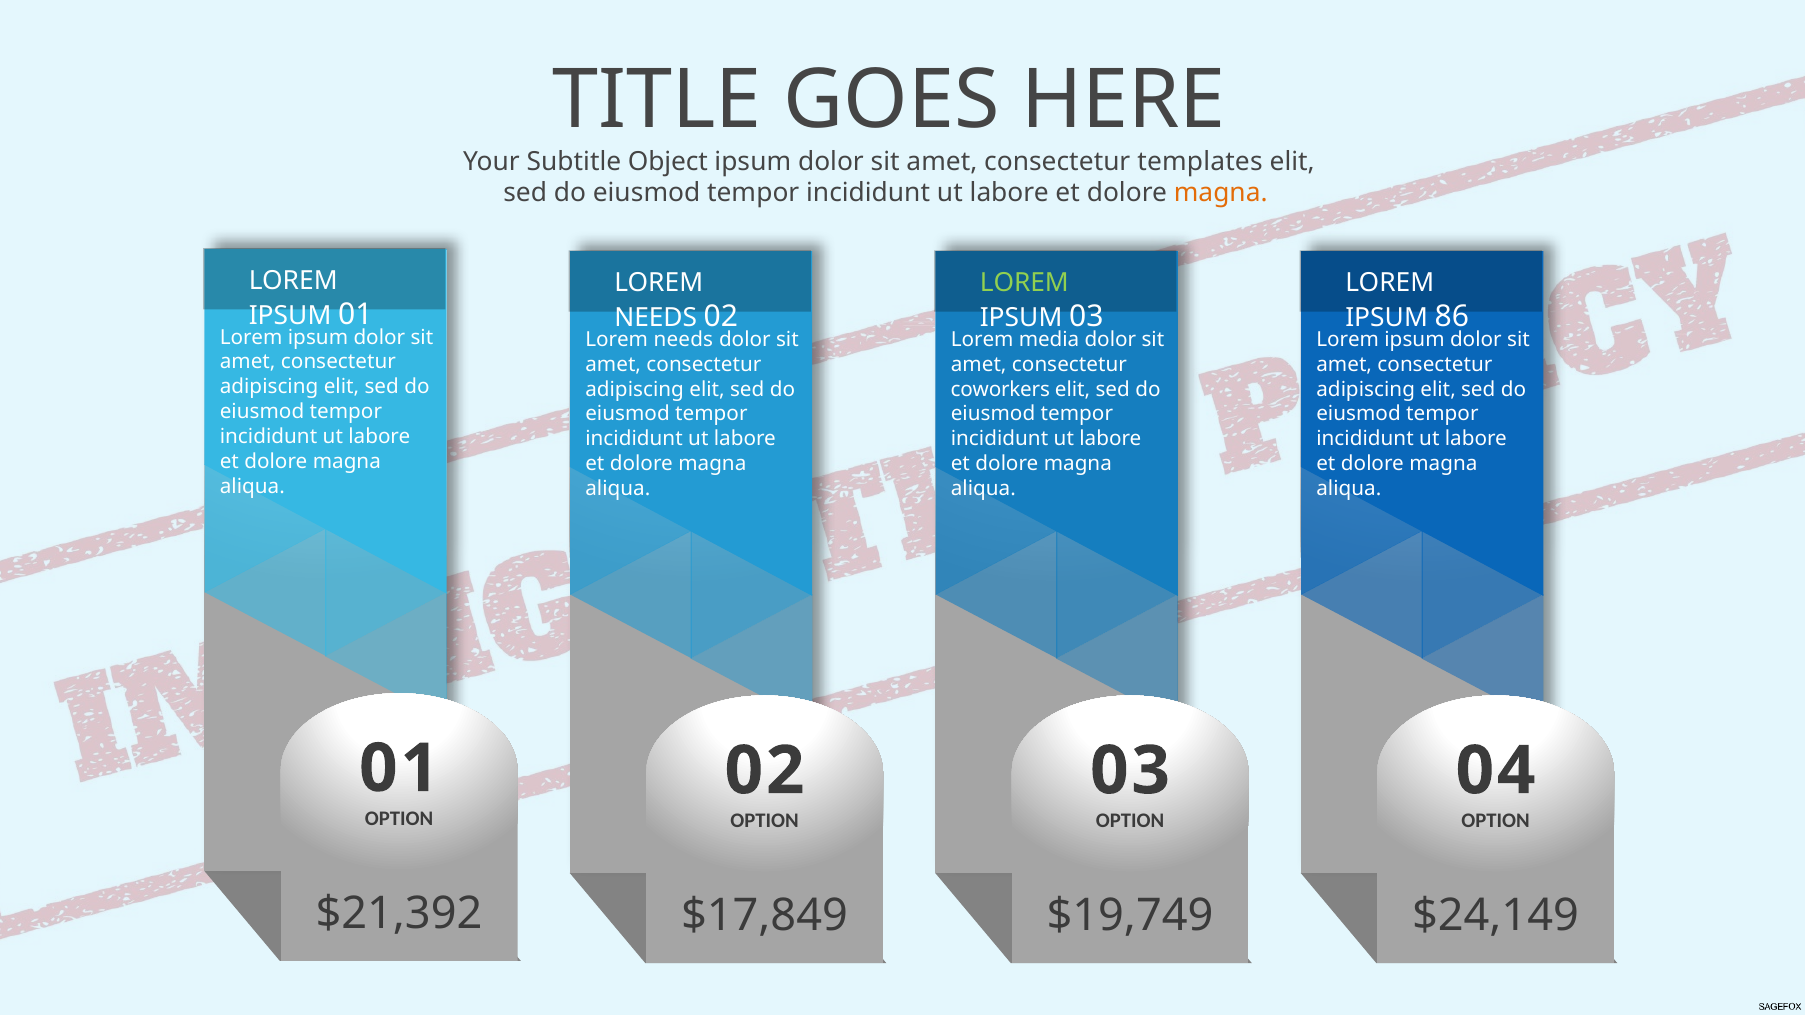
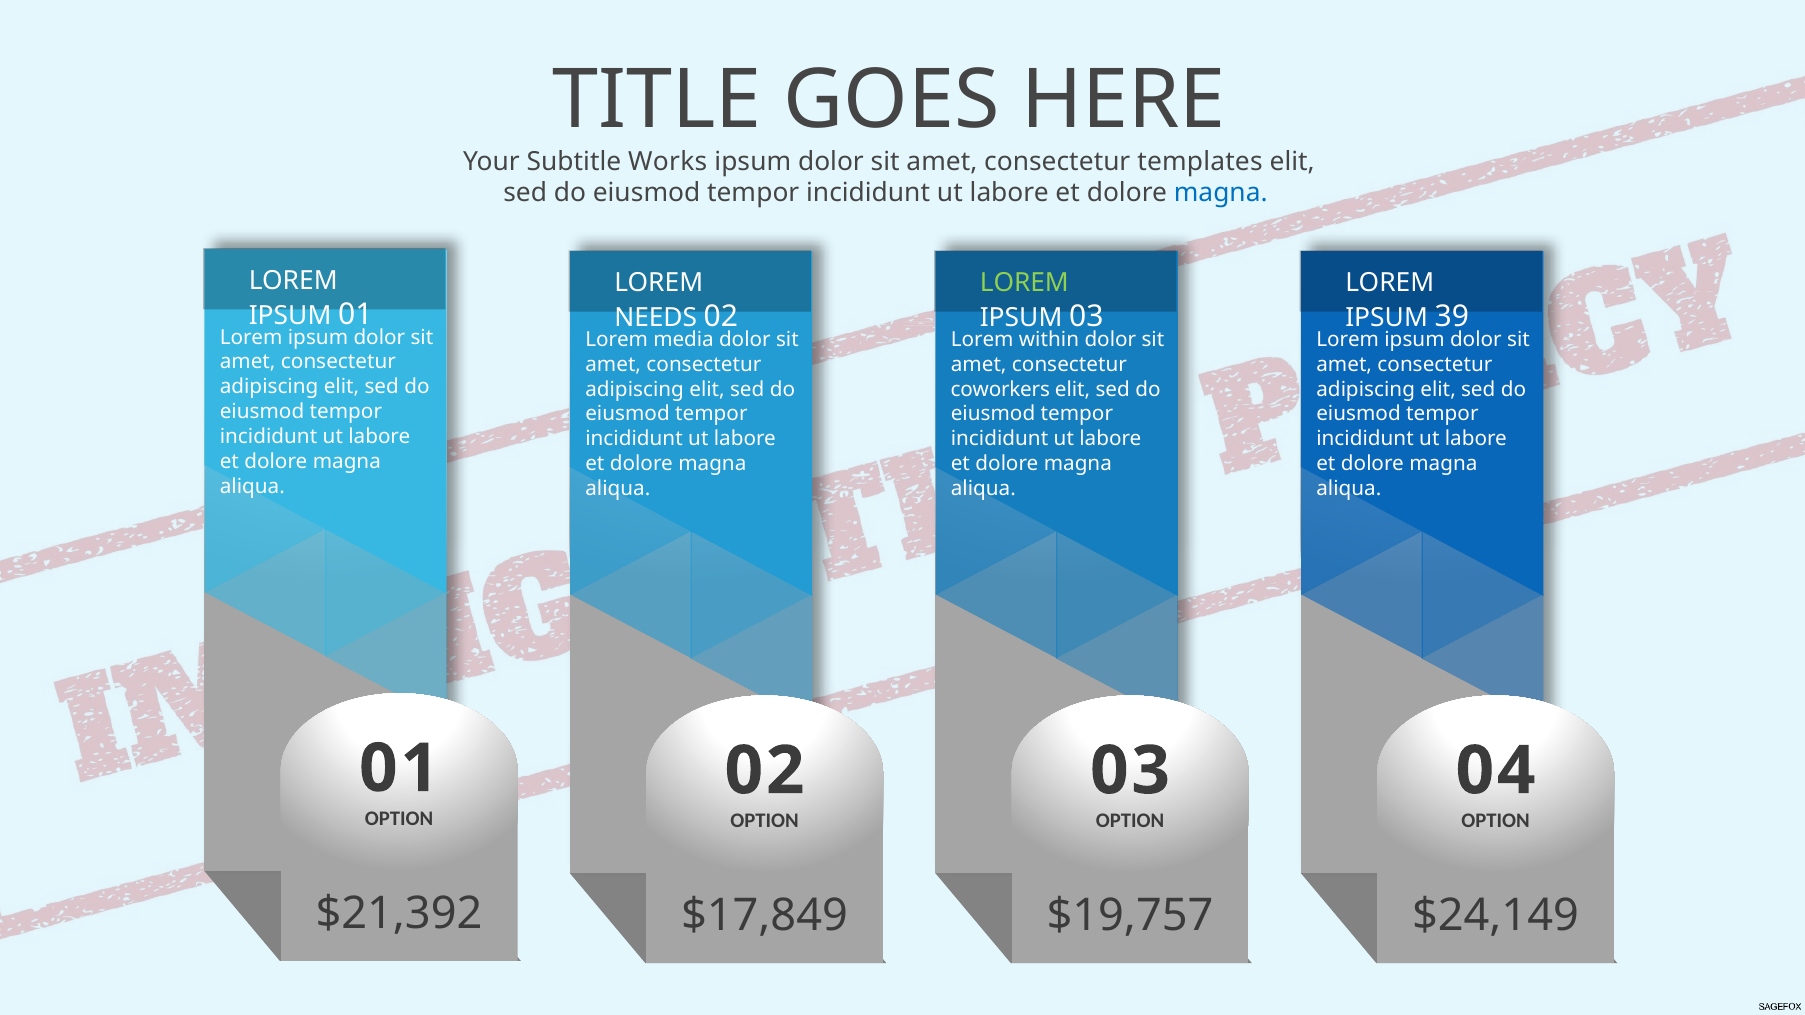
Object: Object -> Works
magna at (1221, 193) colour: orange -> blue
86: 86 -> 39
needs at (683, 340): needs -> media
media: media -> within
$19,749: $19,749 -> $19,757
